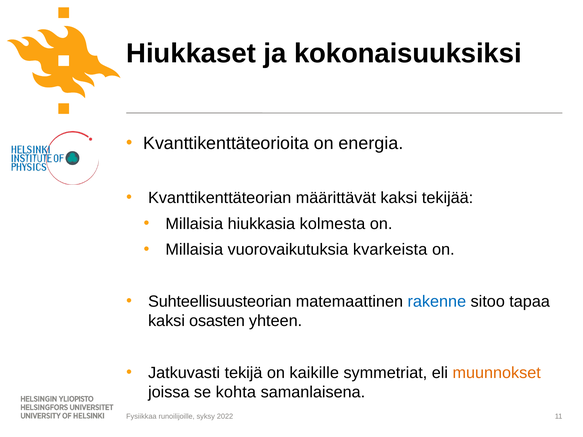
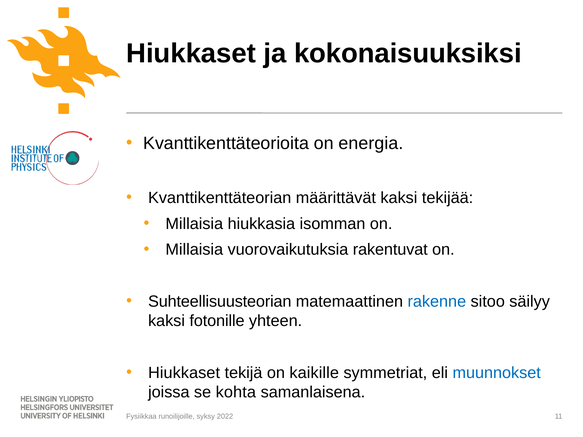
kolmesta: kolmesta -> isomman
kvarkeista: kvarkeista -> rakentuvat
tapaa: tapaa -> säilyy
osasten: osasten -> fotonille
Jatkuvasti at (184, 373): Jatkuvasti -> Hiukkaset
muunnokset colour: orange -> blue
